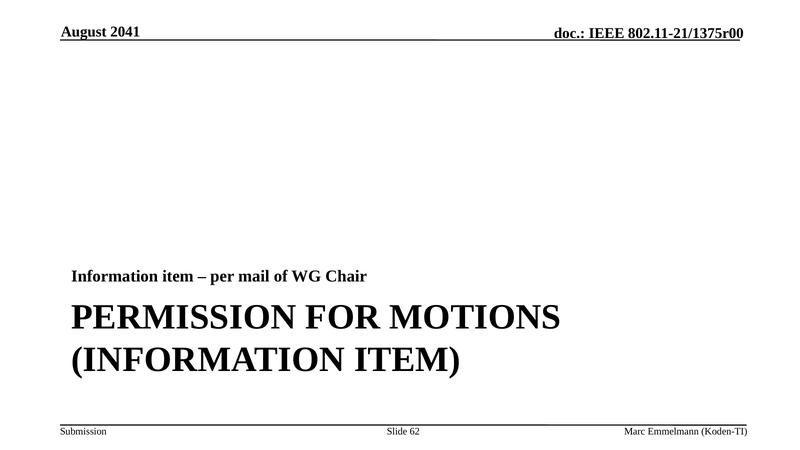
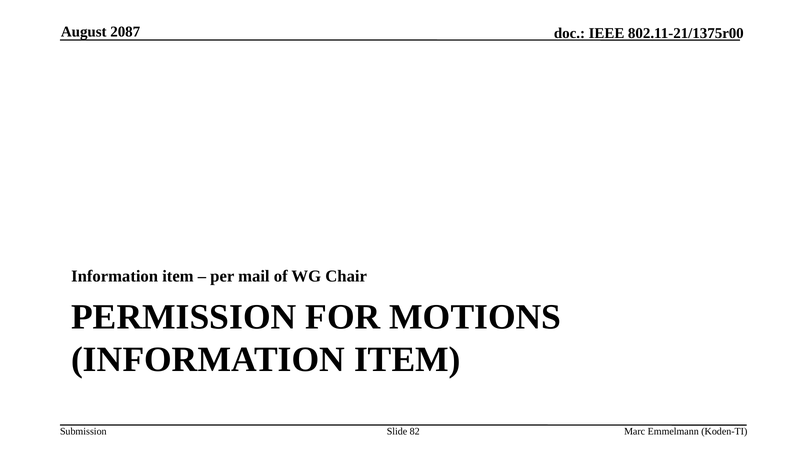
2041: 2041 -> 2087
62: 62 -> 82
